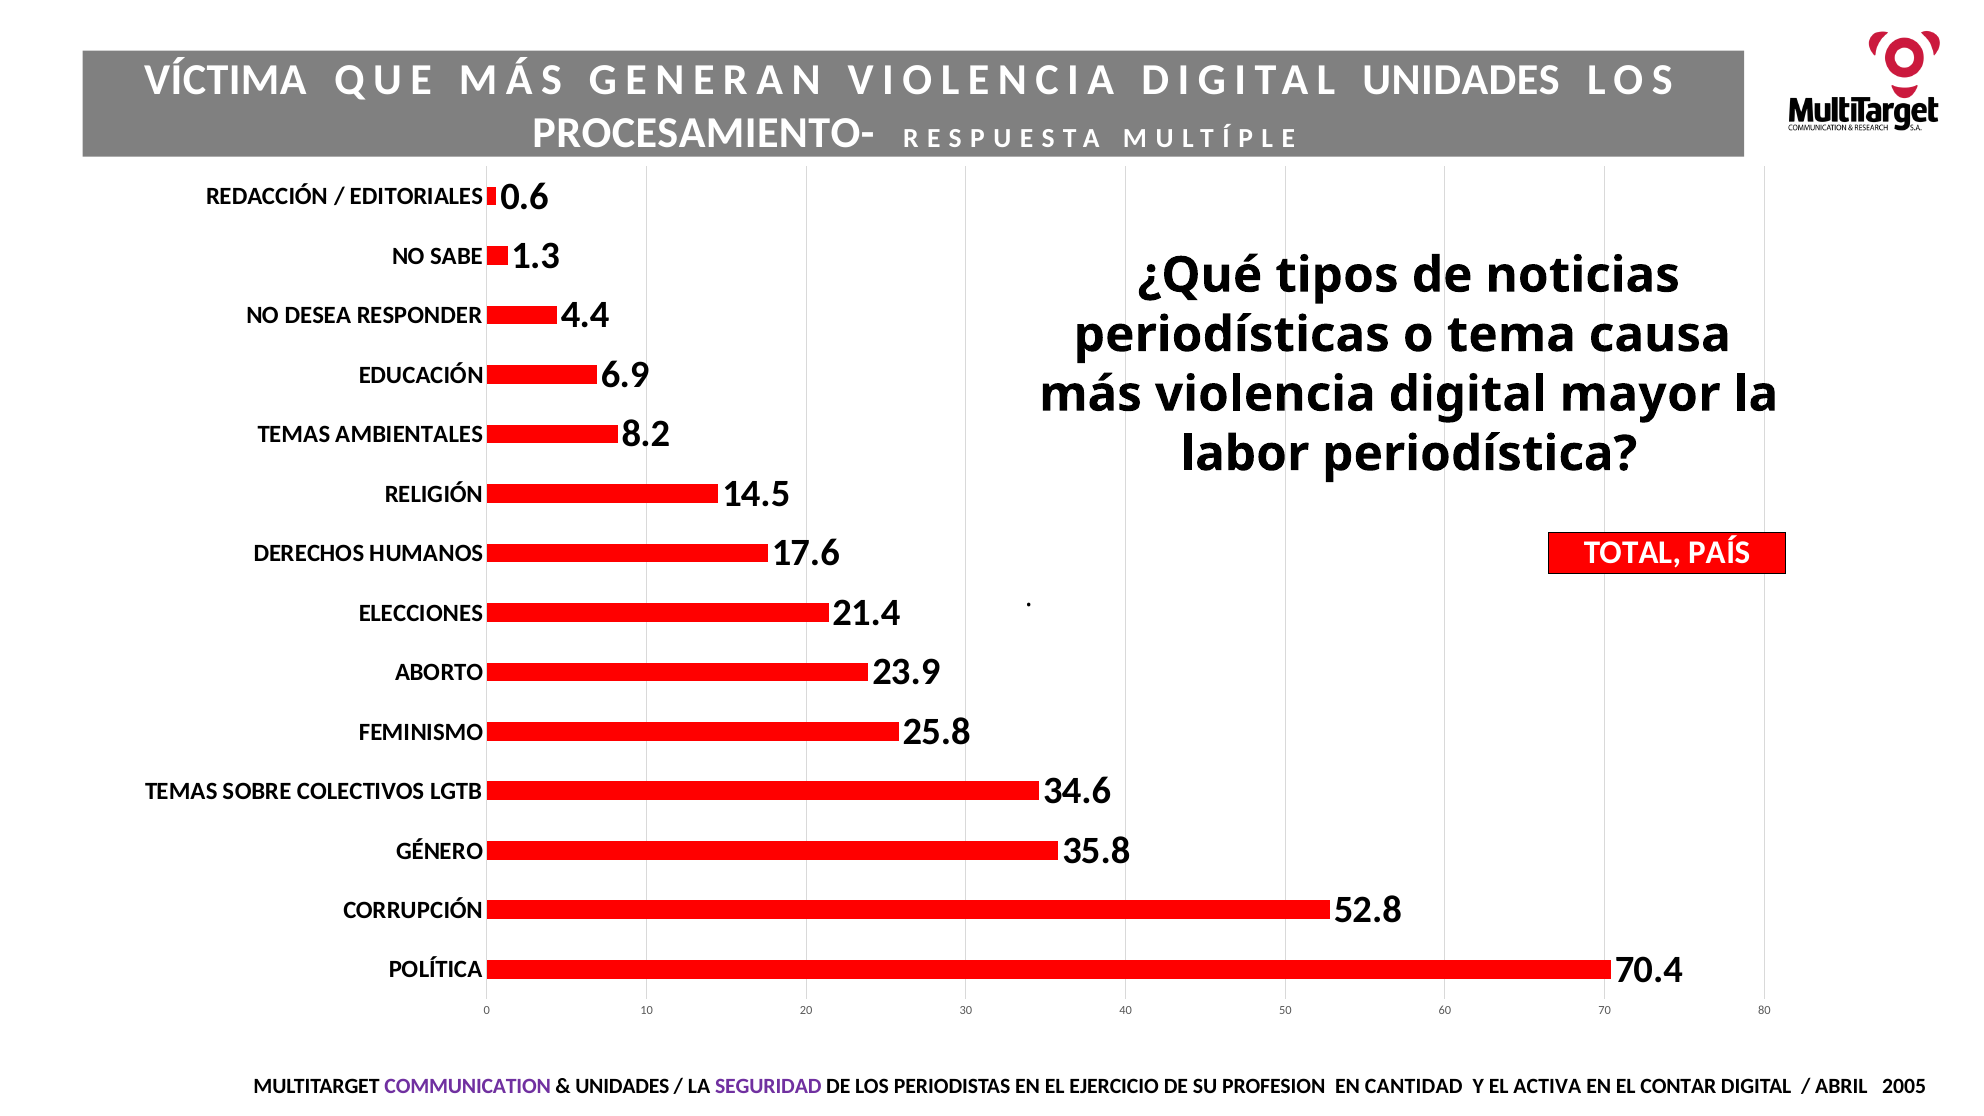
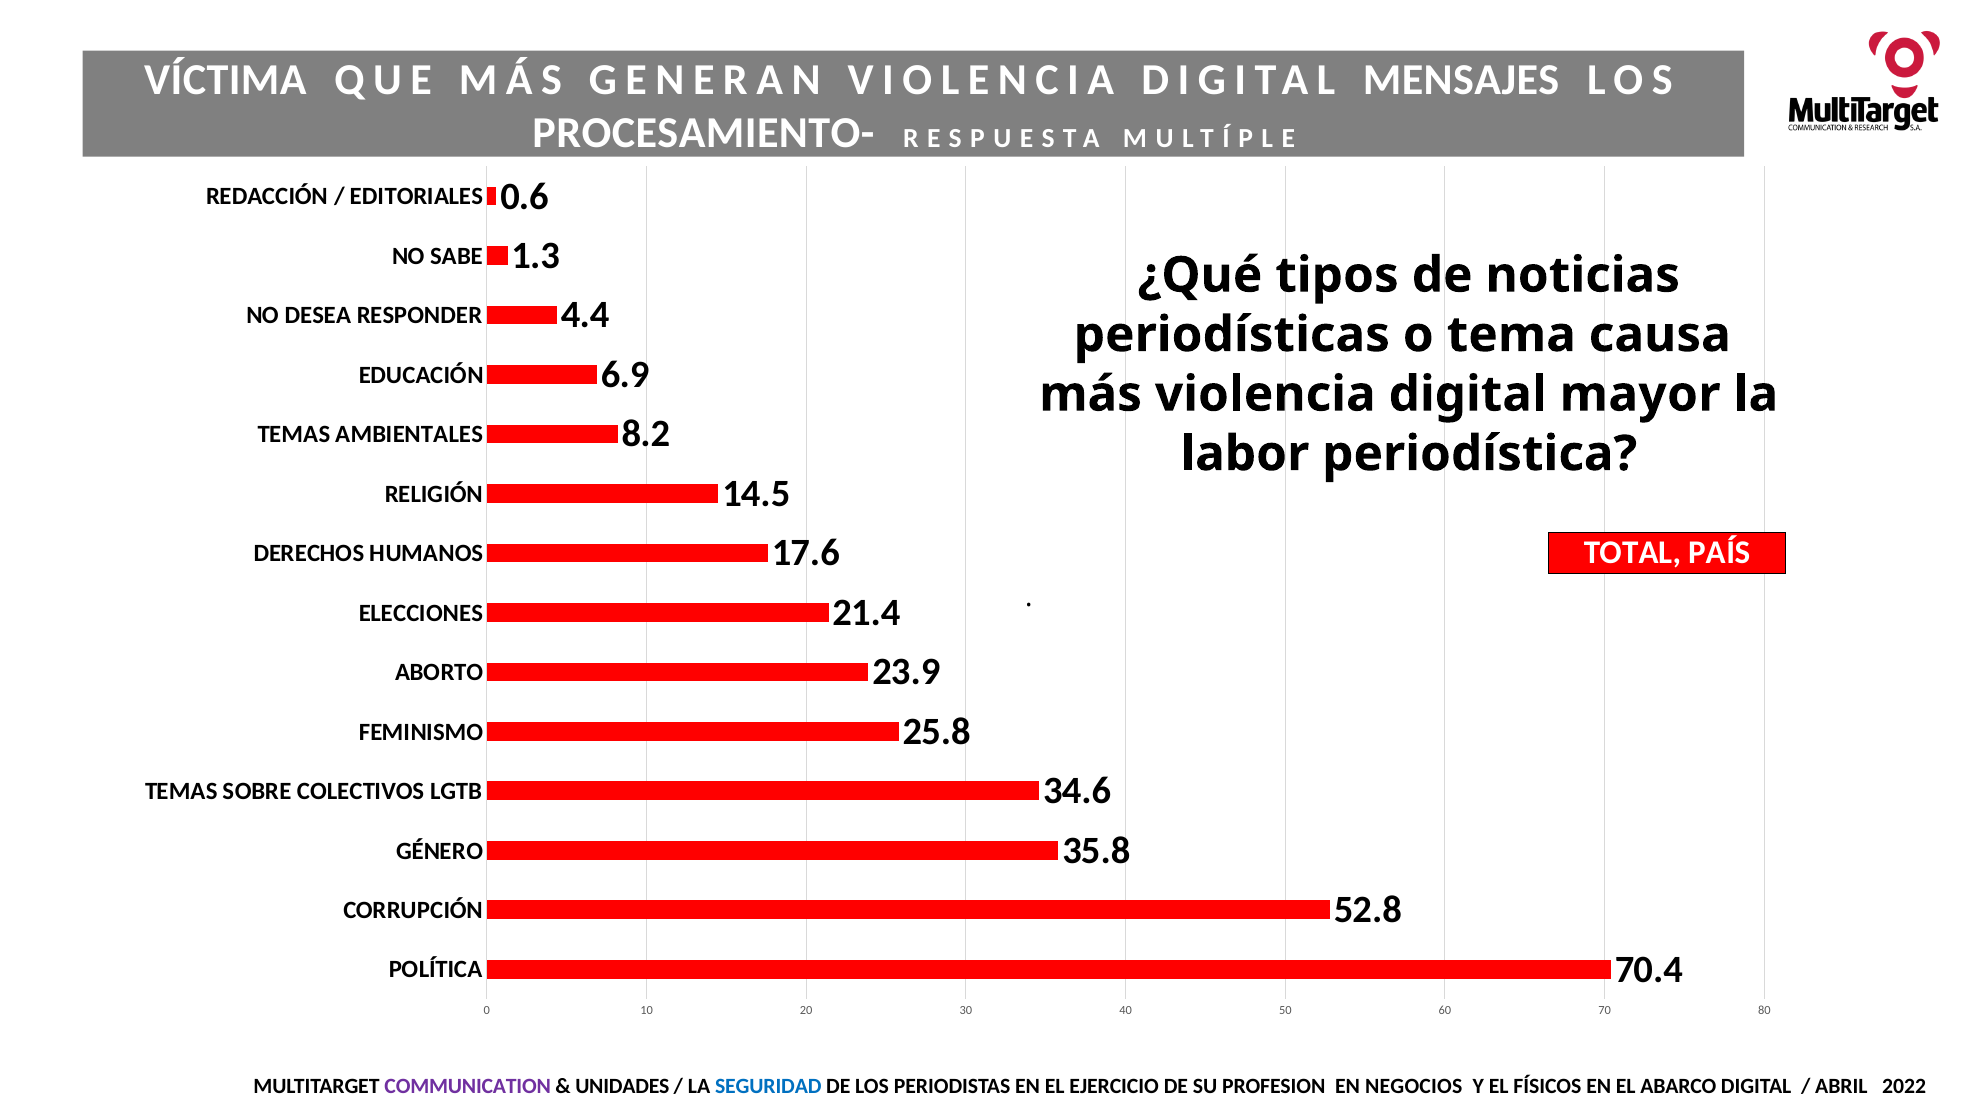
DIGITAL UNIDADES: UNIDADES -> MENSAJES
SEGURIDAD colour: purple -> blue
CANTIDAD: CANTIDAD -> NEGOCIOS
ACTIVA: ACTIVA -> FÍSICOS
CONTAR: CONTAR -> ABARCO
2005: 2005 -> 2022
